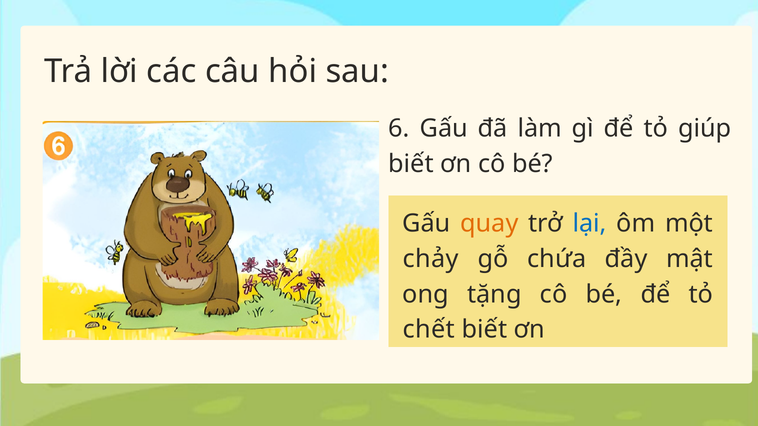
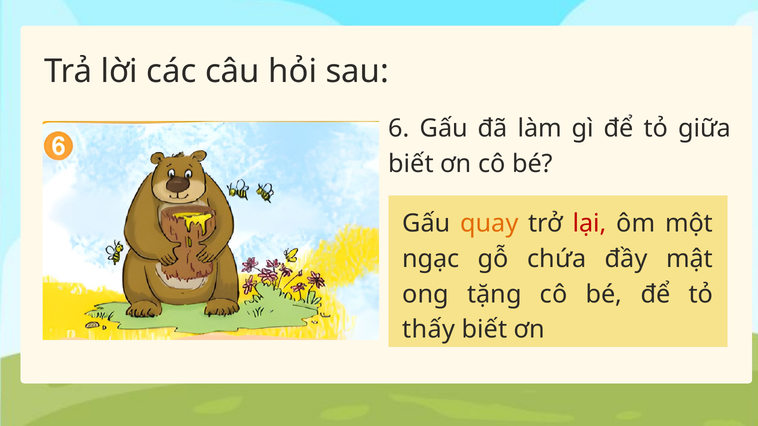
giúp: giúp -> giữa
lại colour: blue -> red
chảy: chảy -> ngạc
chết: chết -> thấy
